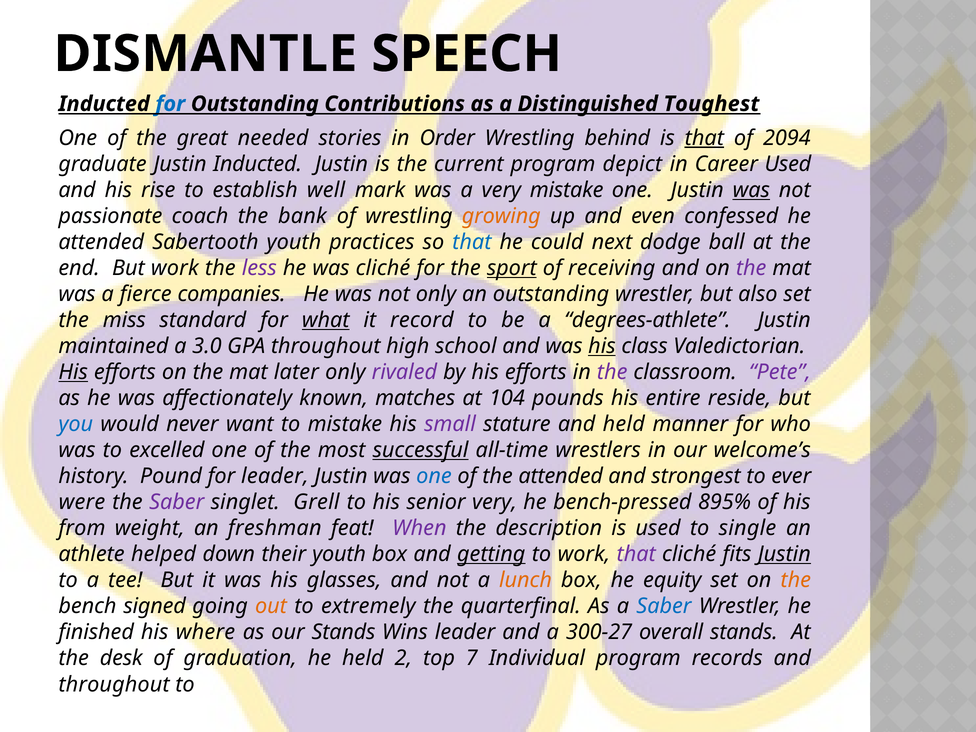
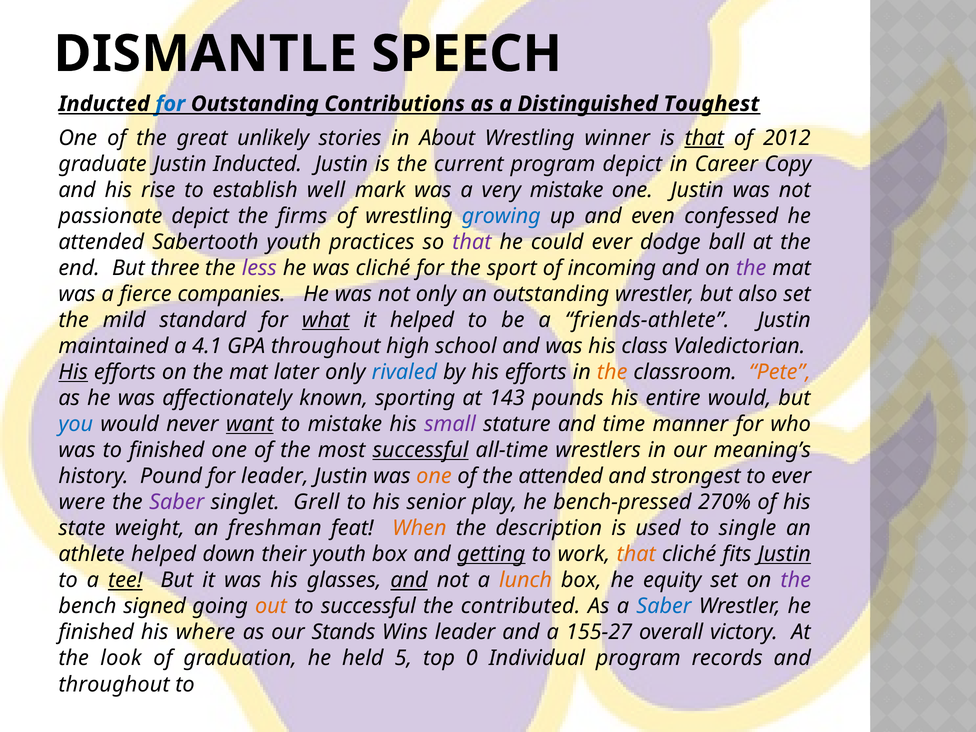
needed: needed -> unlikely
Order: Order -> About
behind: behind -> winner
2094: 2094 -> 2012
Career Used: Used -> Copy
was at (751, 190) underline: present -> none
passionate coach: coach -> depict
bank: bank -> firms
growing colour: orange -> blue
that at (472, 242) colour: blue -> purple
could next: next -> ever
But work: work -> three
sport underline: present -> none
receiving: receiving -> incoming
miss: miss -> mild
it record: record -> helped
degrees-athlete: degrees-athlete -> friends-athlete
3.0: 3.0 -> 4.1
his at (602, 346) underline: present -> none
rivaled colour: purple -> blue
the at (612, 372) colour: purple -> orange
Pete colour: purple -> orange
matches: matches -> sporting
104: 104 -> 143
entire reside: reside -> would
want underline: none -> present
and held: held -> time
to excelled: excelled -> finished
welcome’s: welcome’s -> meaning’s
one at (434, 476) colour: blue -> orange
senior very: very -> play
895%: 895% -> 270%
from: from -> state
When colour: purple -> orange
that at (636, 554) colour: purple -> orange
tee underline: none -> present
and at (409, 580) underline: none -> present
the at (796, 580) colour: orange -> purple
to extremely: extremely -> successful
quarterfinal: quarterfinal -> contributed
300-27: 300-27 -> 155-27
overall stands: stands -> victory
desk: desk -> look
2: 2 -> 5
7: 7 -> 0
